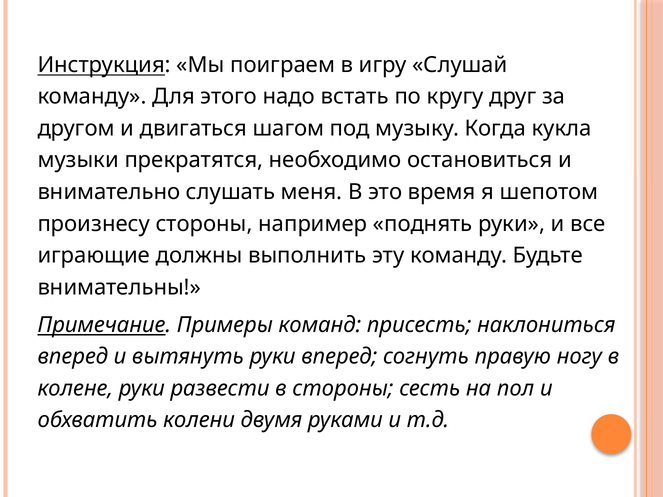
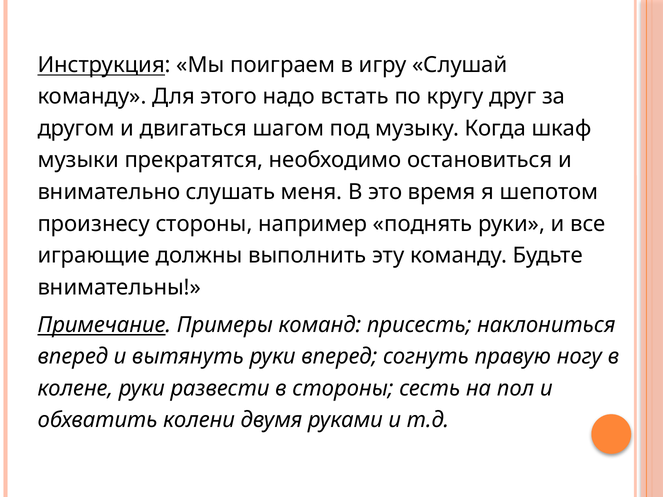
кукла: кукла -> шкаф
